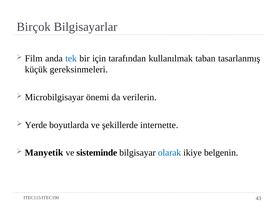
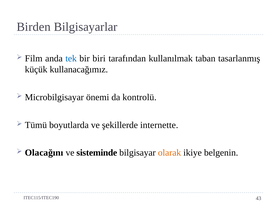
Birçok: Birçok -> Birden
için: için -> biri
gereksinmeleri: gereksinmeleri -> kullanacağımız
verilerin: verilerin -> kontrolü
Yerde: Yerde -> Tümü
Manyetik: Manyetik -> Olacağını
olarak colour: blue -> orange
